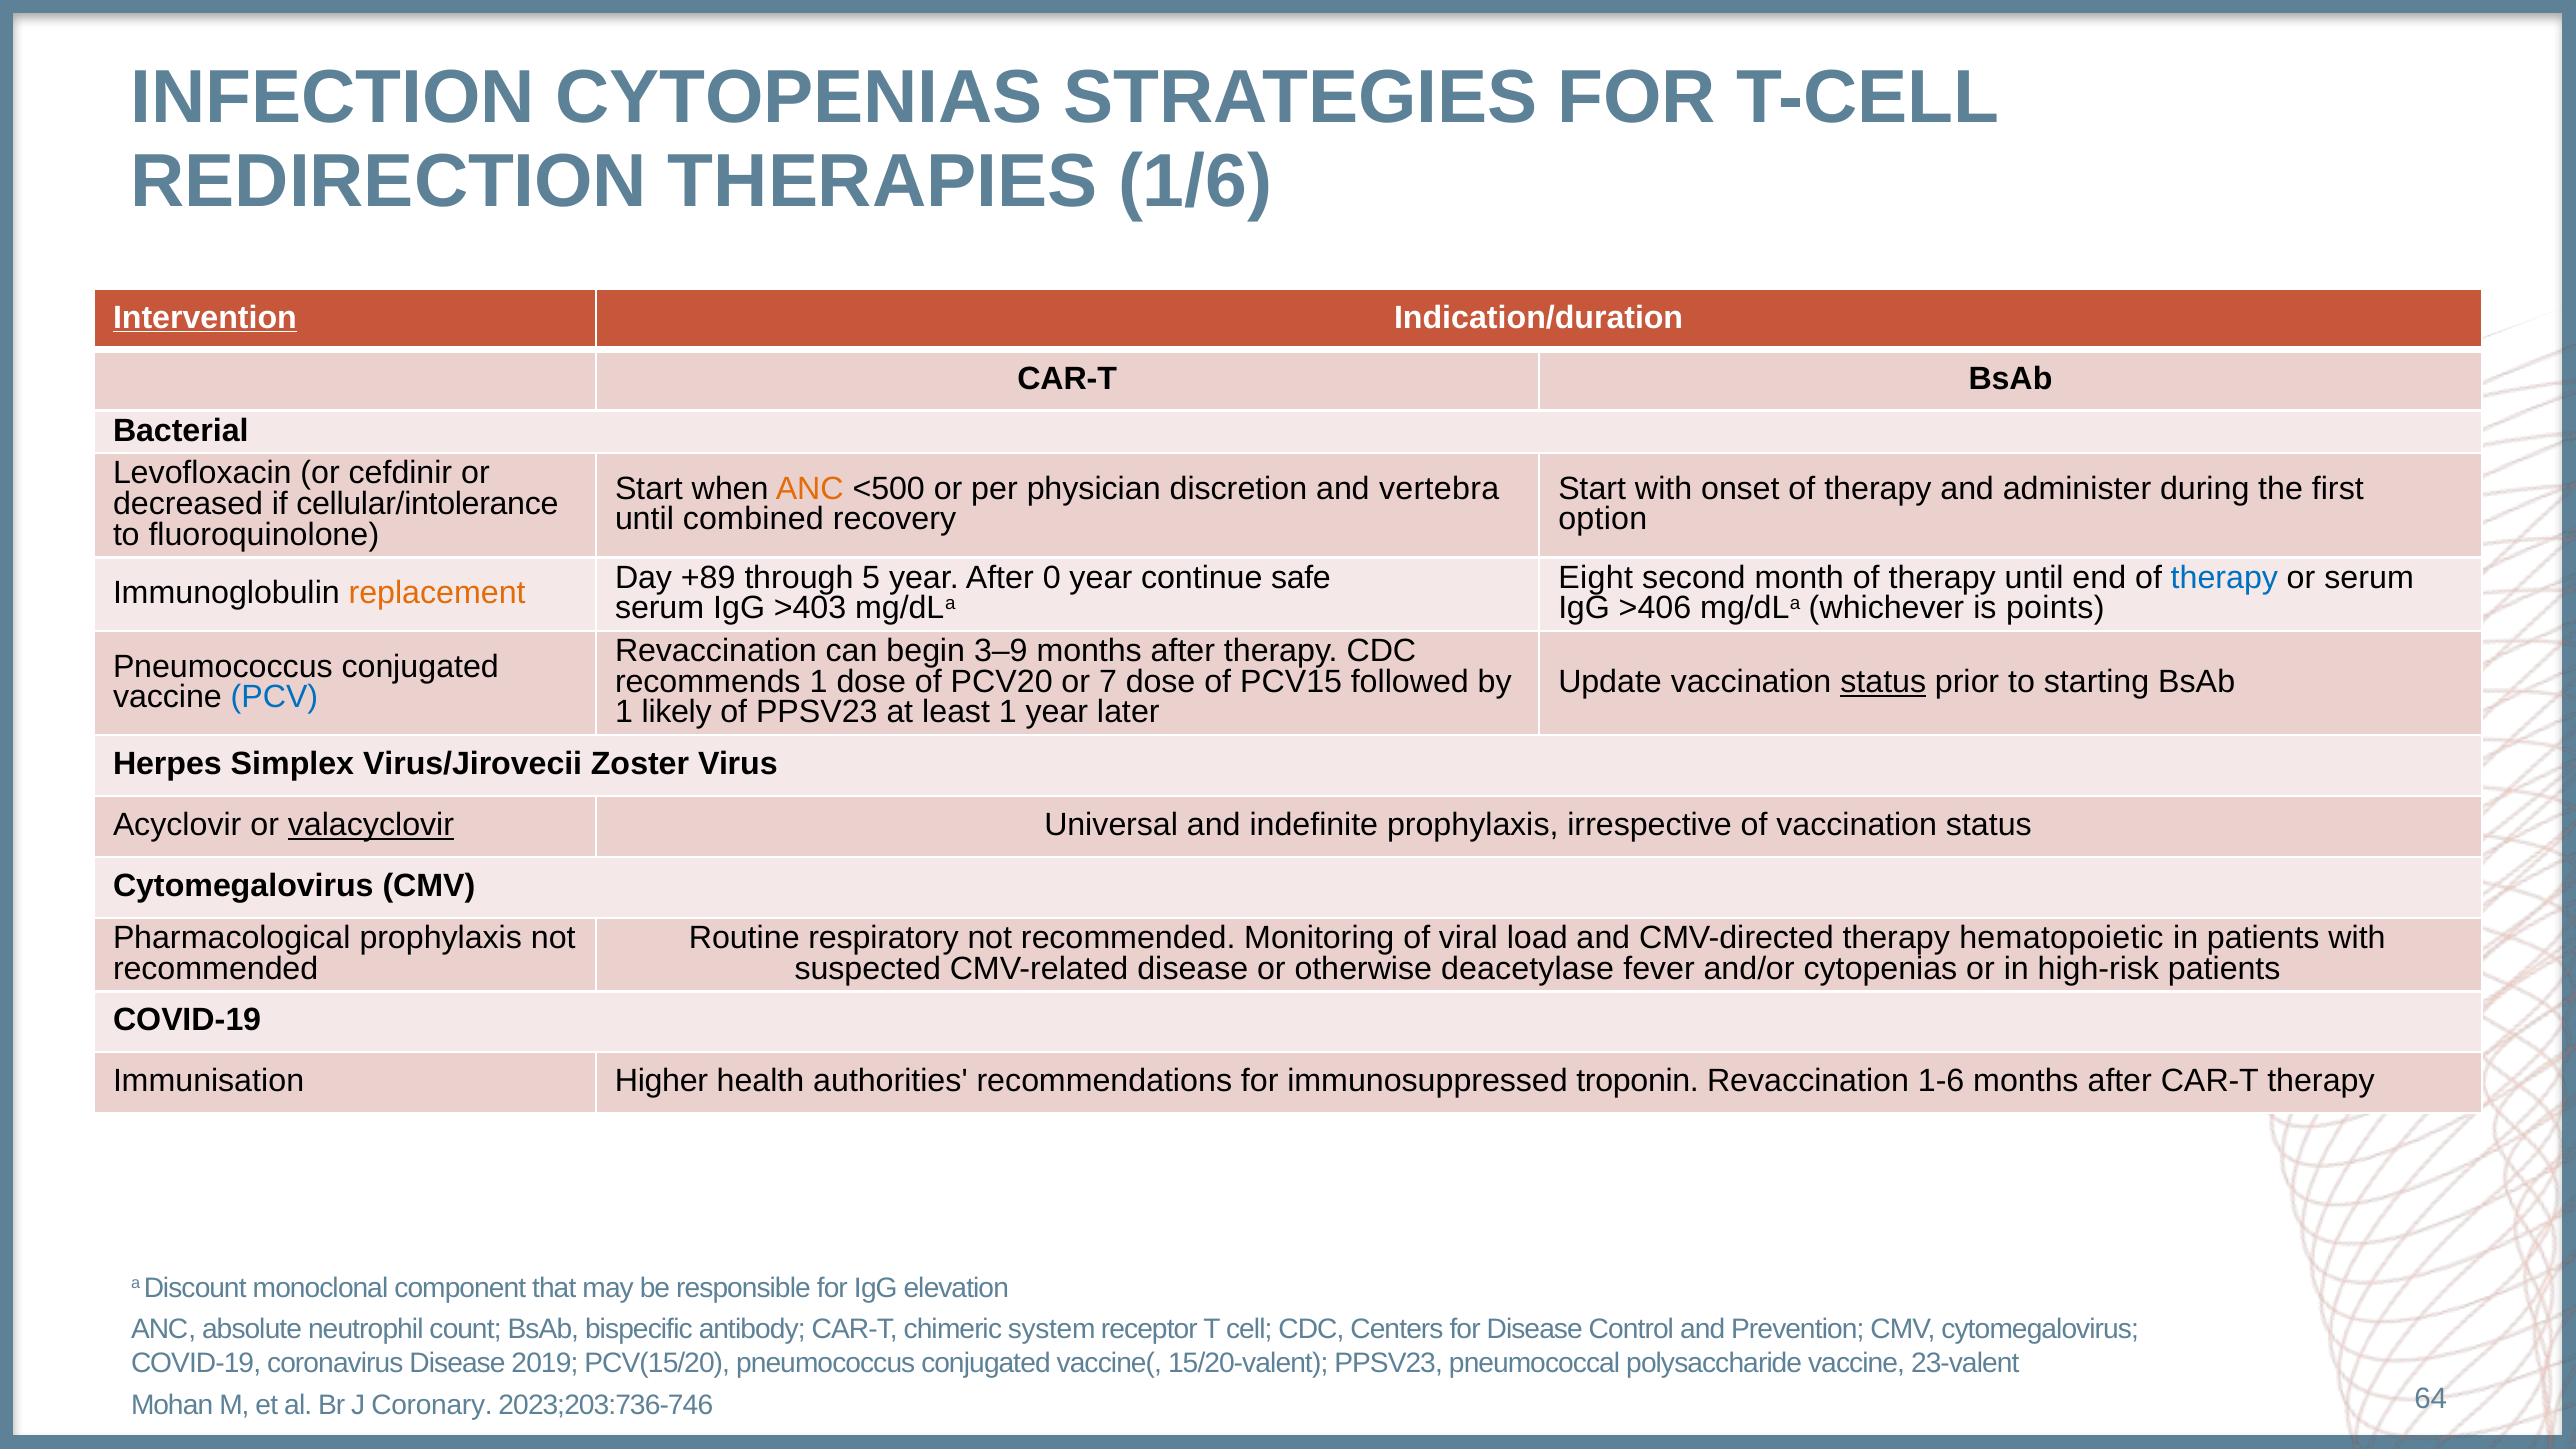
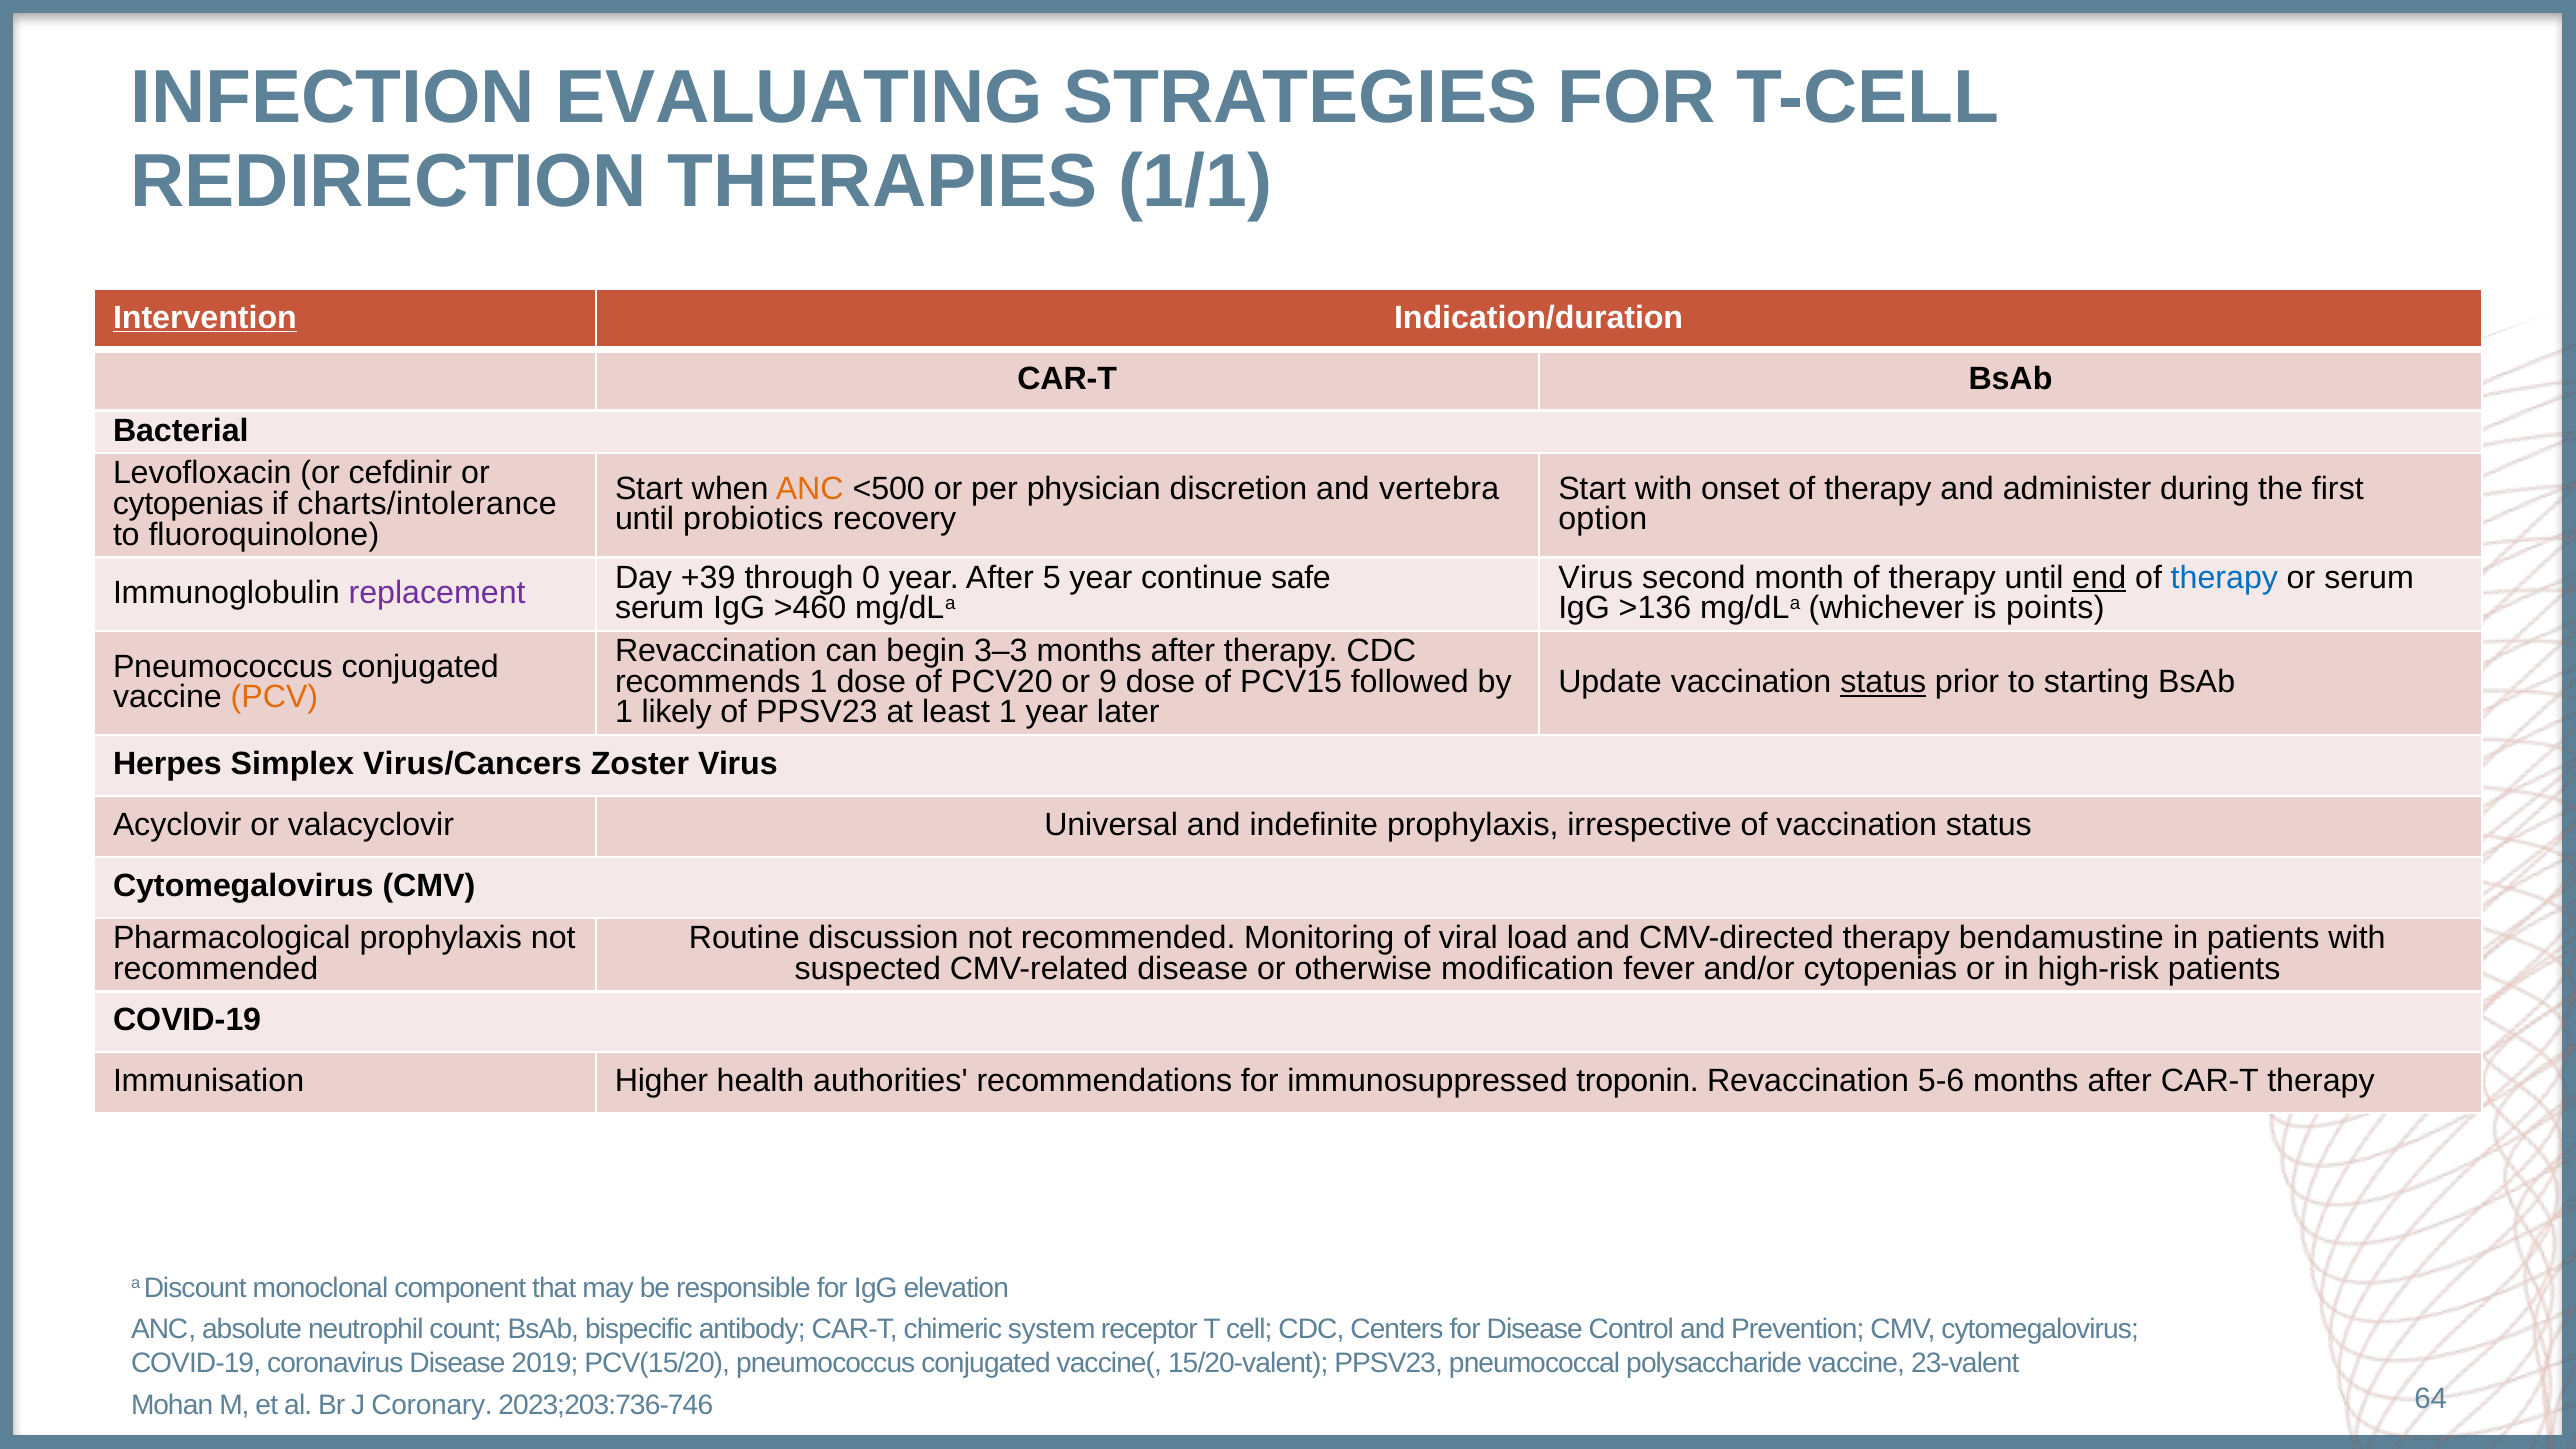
INFECTION CYTOPENIAS: CYTOPENIAS -> EVALUATING
1/6: 1/6 -> 1/1
decreased at (188, 504): decreased -> cytopenias
cellular/intolerance: cellular/intolerance -> charts/intolerance
combined: combined -> probiotics
Eight at (1596, 577): Eight -> Virus
end underline: none -> present
replacement colour: orange -> purple
+89: +89 -> +39
5: 5 -> 0
0: 0 -> 5
>403: >403 -> >460
>406: >406 -> >136
3–9: 3–9 -> 3–3
7: 7 -> 9
PCV colour: blue -> orange
Virus/Jirovecii: Virus/Jirovecii -> Virus/Cancers
valacyclovir underline: present -> none
respiratory: respiratory -> discussion
hematopoietic: hematopoietic -> bendamustine
deacetylase: deacetylase -> modification
1-6: 1-6 -> 5-6
